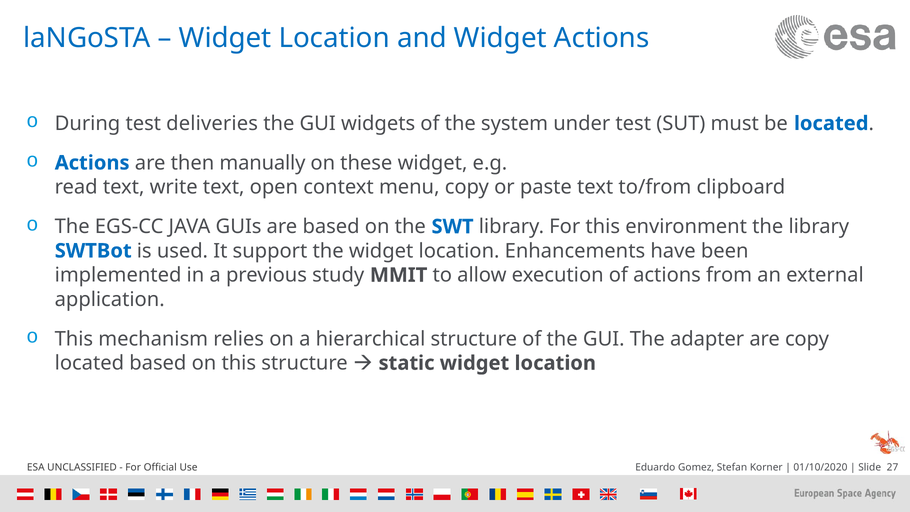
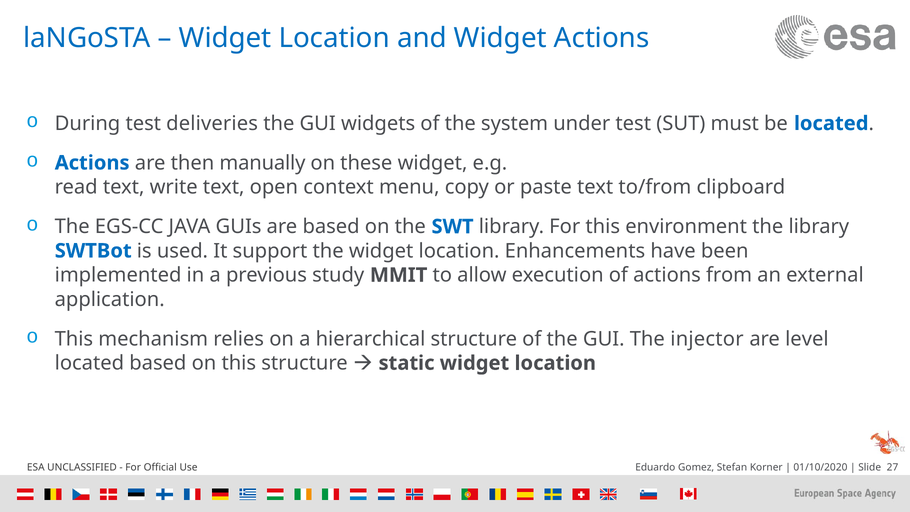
adapter: adapter -> injector
are copy: copy -> level
